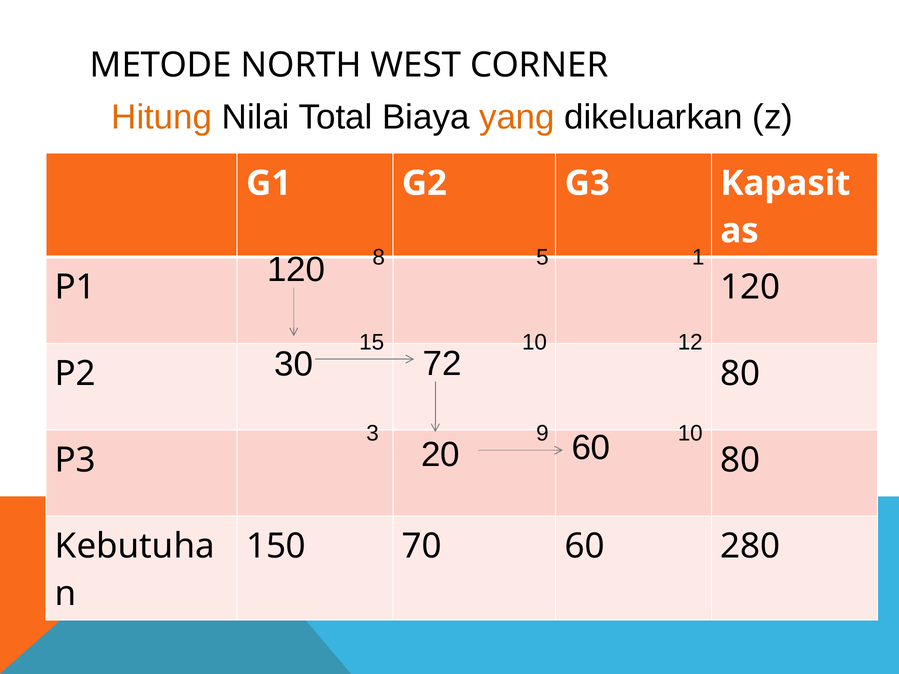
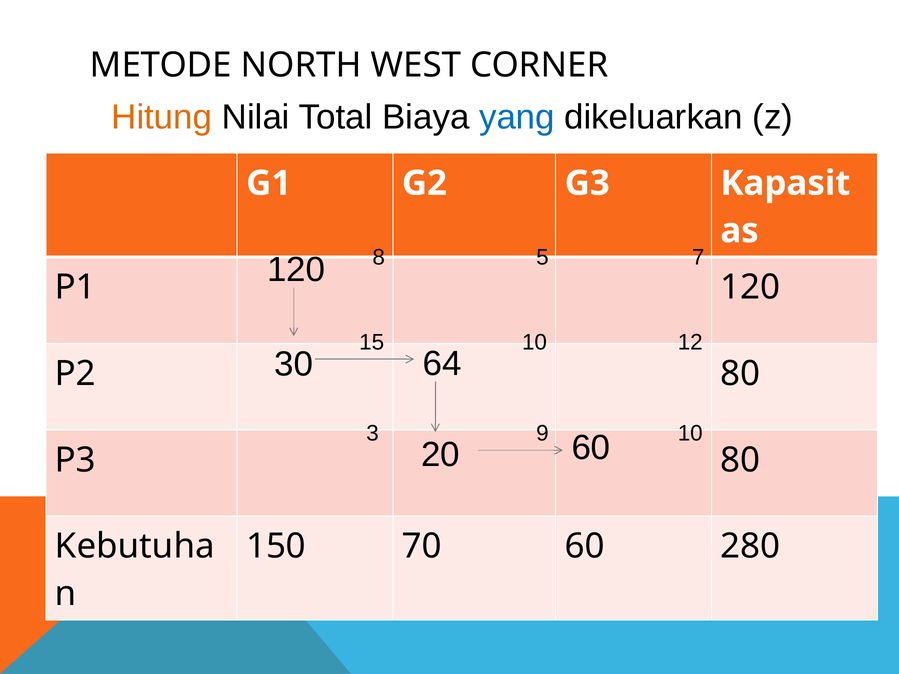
yang colour: orange -> blue
1: 1 -> 7
72: 72 -> 64
